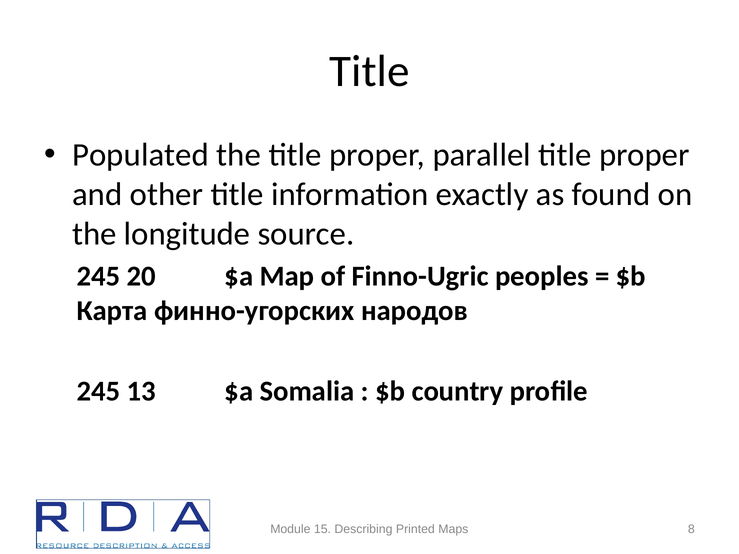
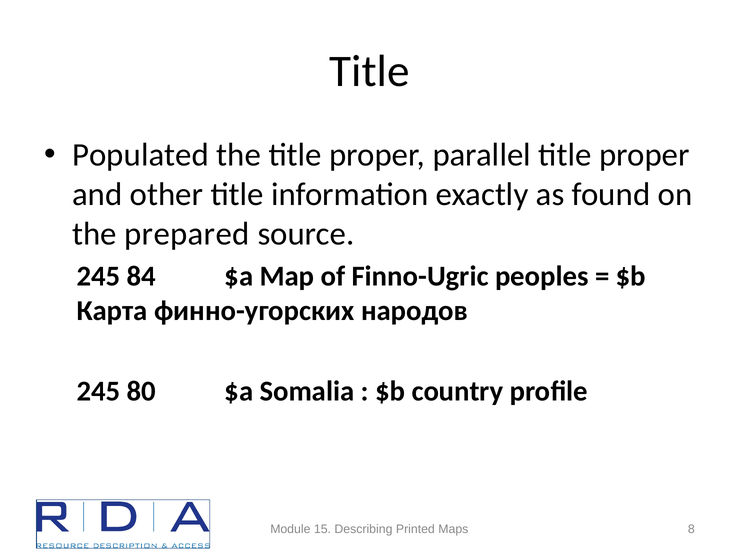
longitude: longitude -> prepared
20: 20 -> 84
13: 13 -> 80
